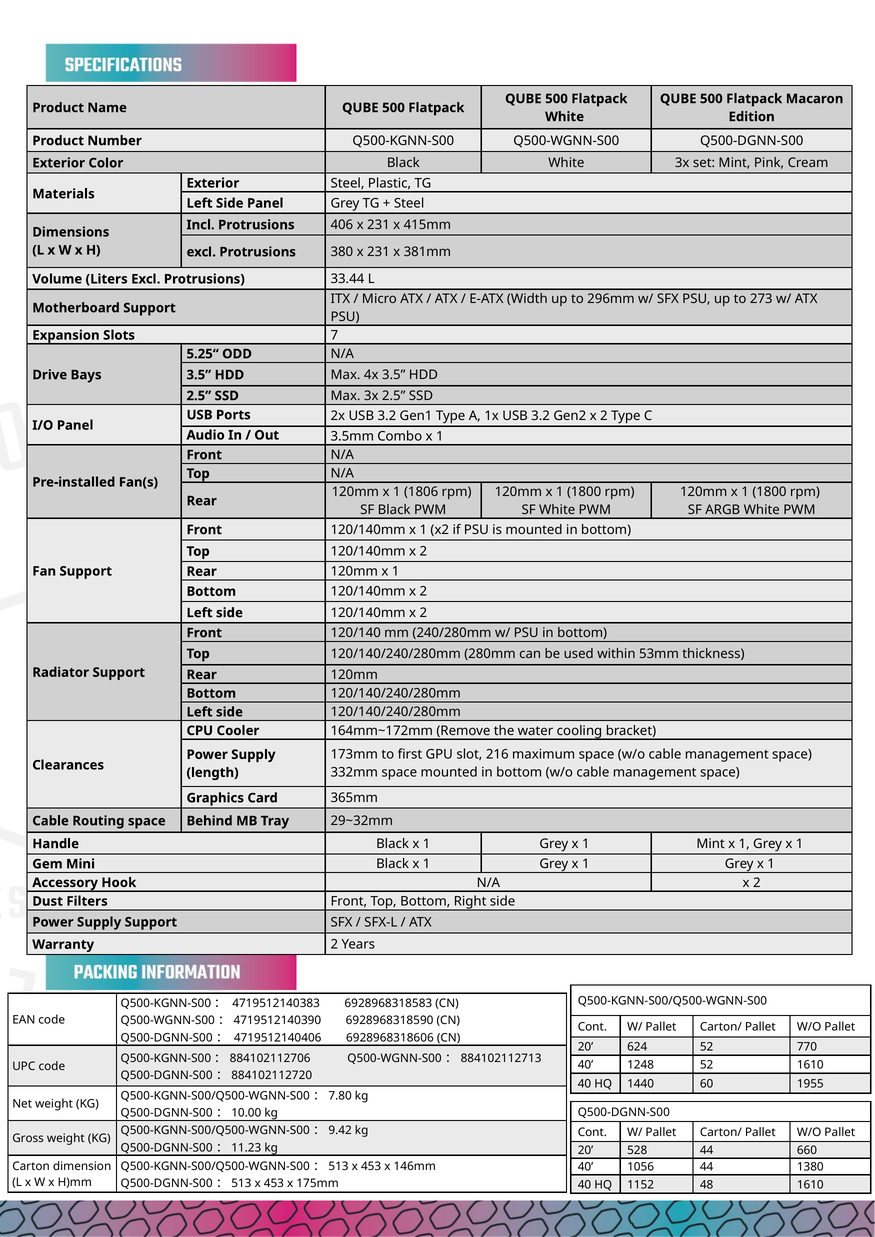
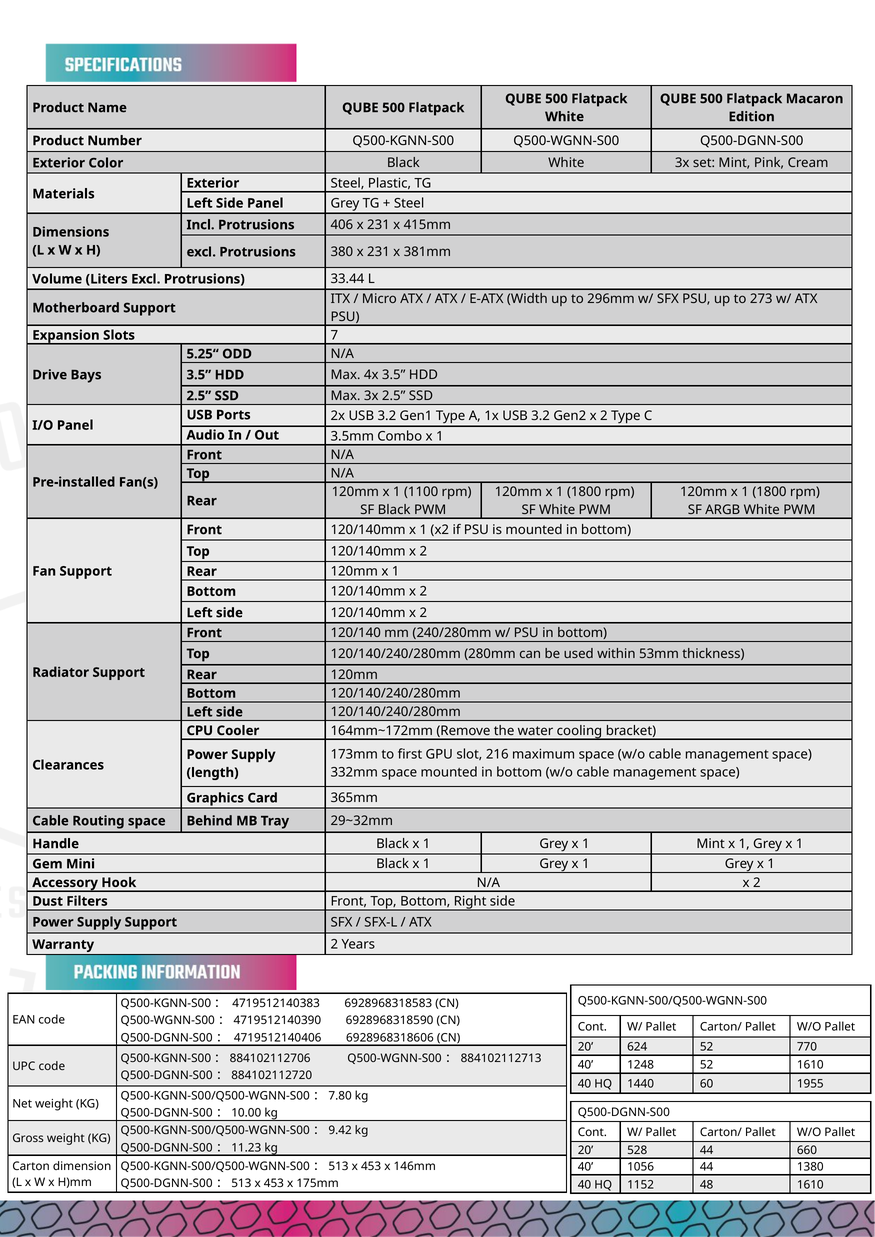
1806: 1806 -> 1100
